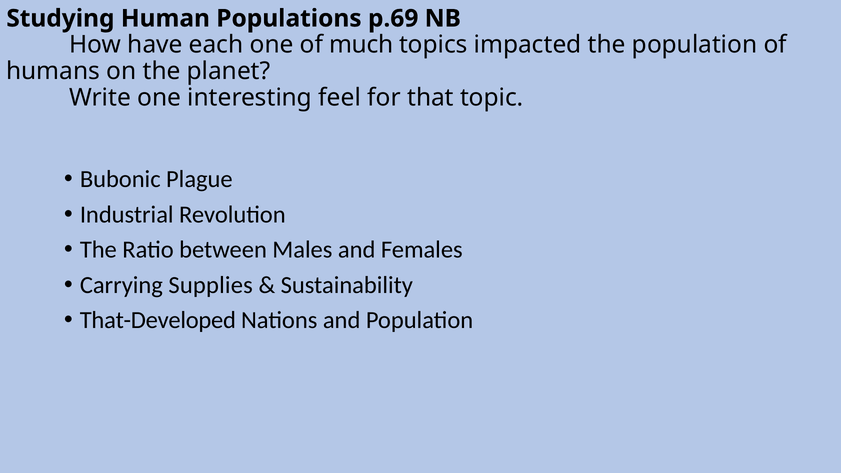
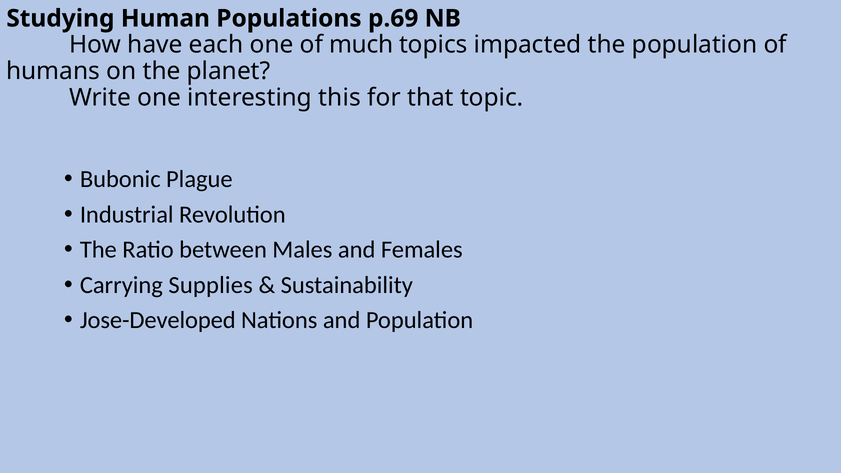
feel: feel -> this
That-Developed: That-Developed -> Jose-Developed
